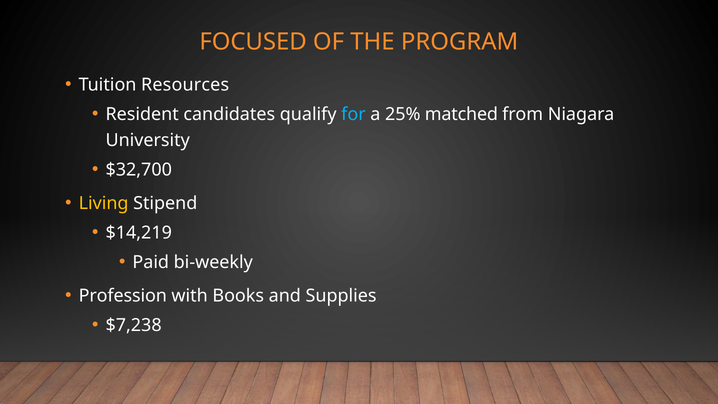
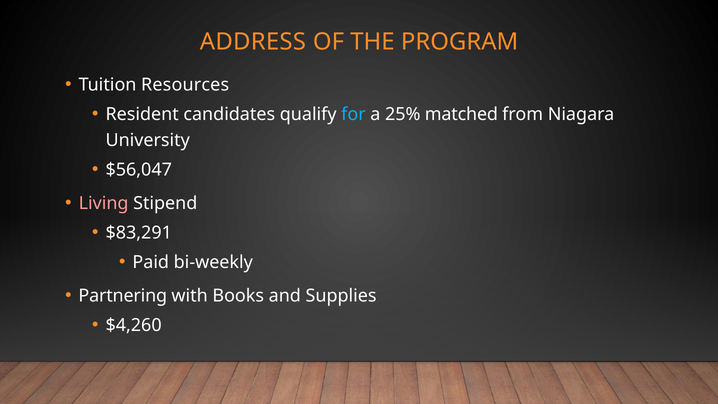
FOCUSED: FOCUSED -> ADDRESS
$32,700: $32,700 -> $56,047
Living colour: yellow -> pink
$14,219: $14,219 -> $83,291
Profession: Profession -> Partnering
$7,238: $7,238 -> $4,260
